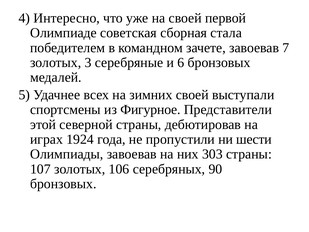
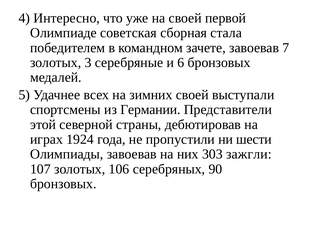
Фигурное: Фигурное -> Германии
303 страны: страны -> зажгли
